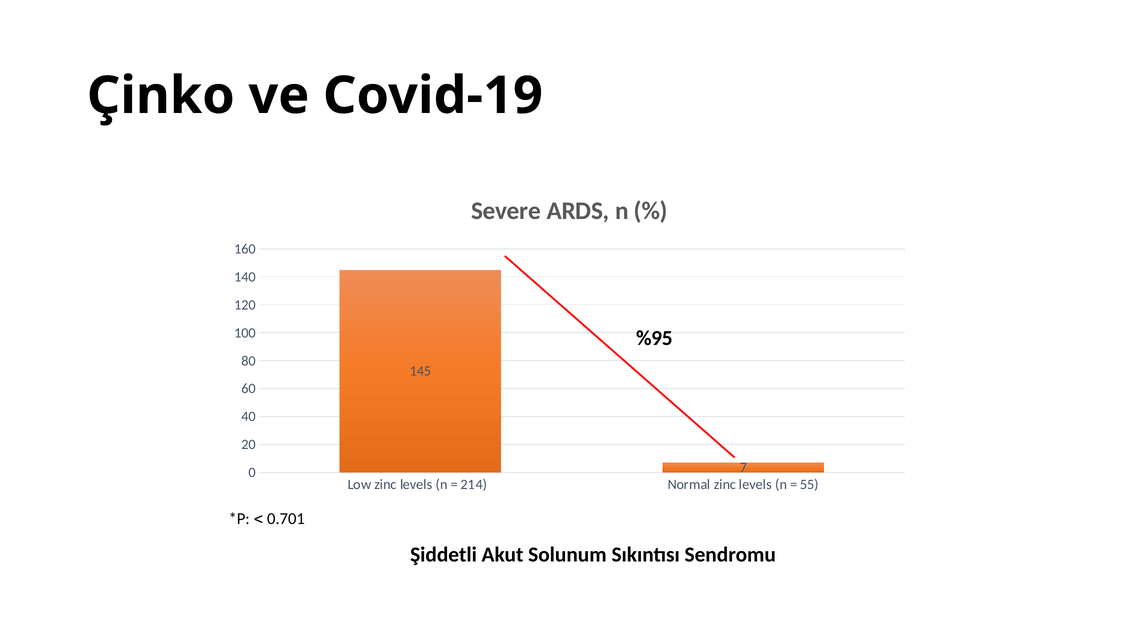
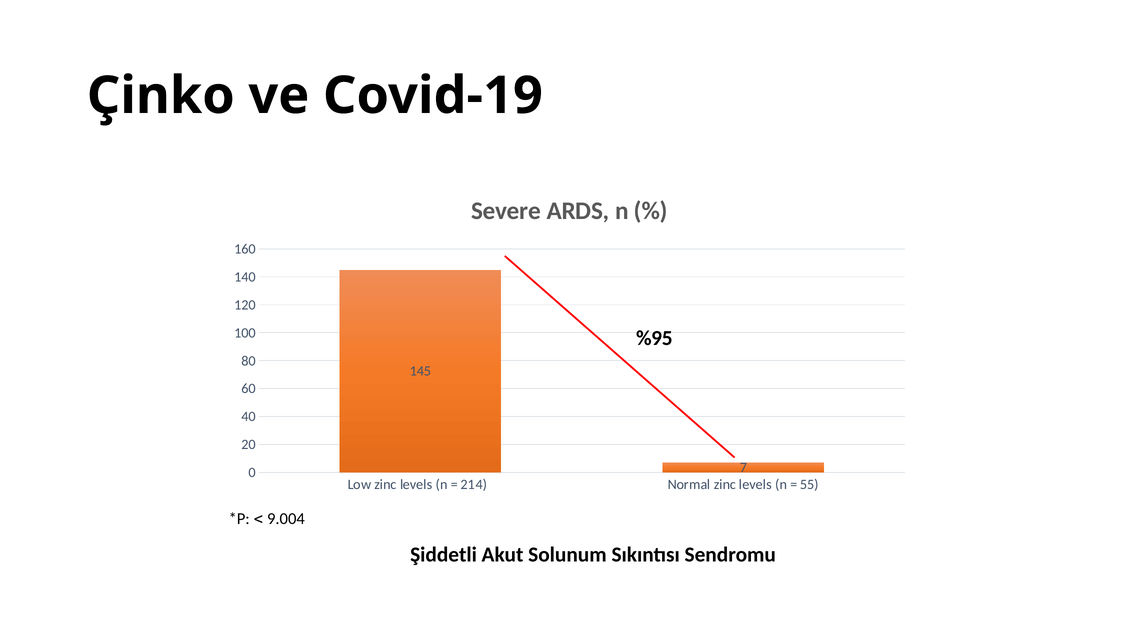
0.701: 0.701 -> 9.004
